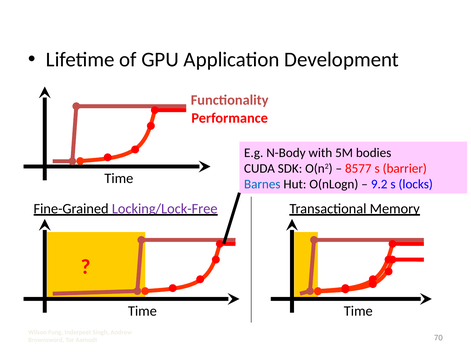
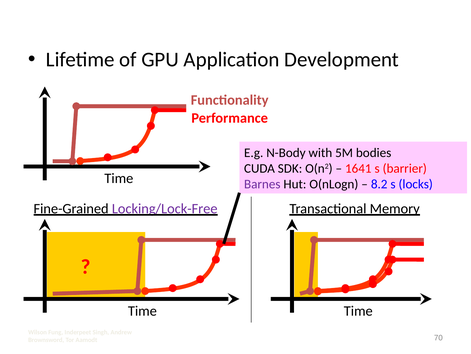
8577: 8577 -> 1641
Barnes colour: blue -> purple
9.2: 9.2 -> 8.2
